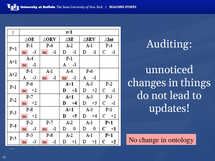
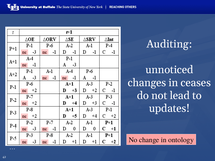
things: things -> ceases
